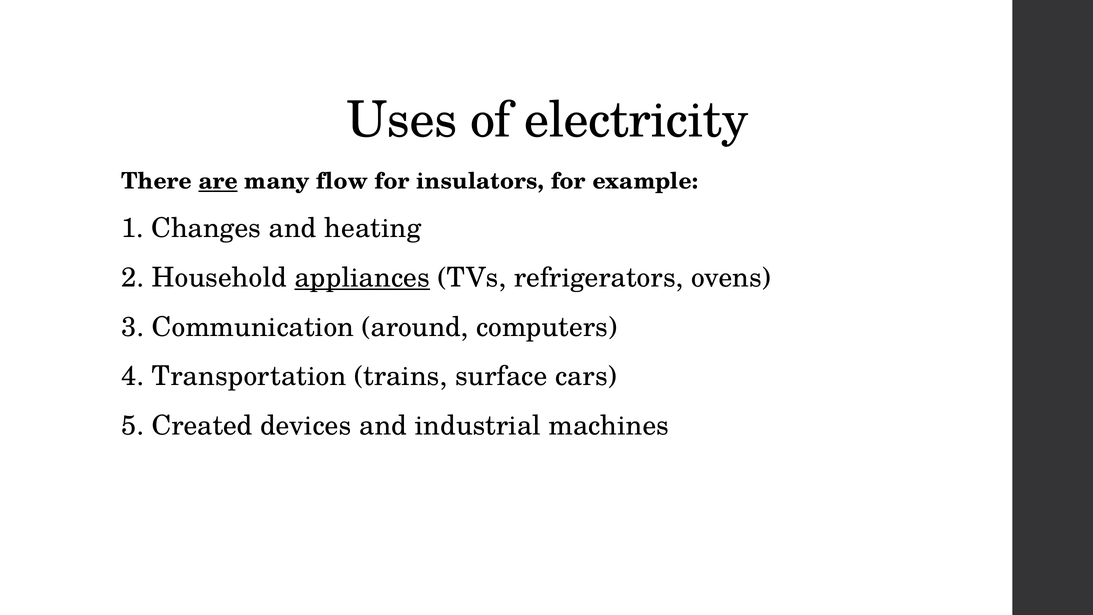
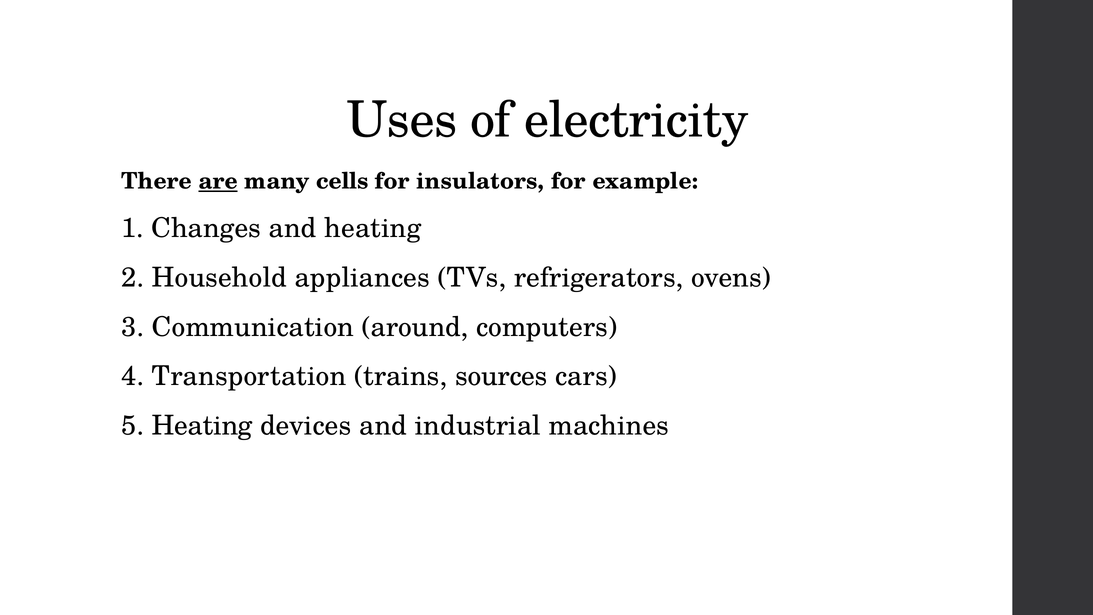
flow: flow -> cells
appliances underline: present -> none
surface: surface -> sources
5 Created: Created -> Heating
